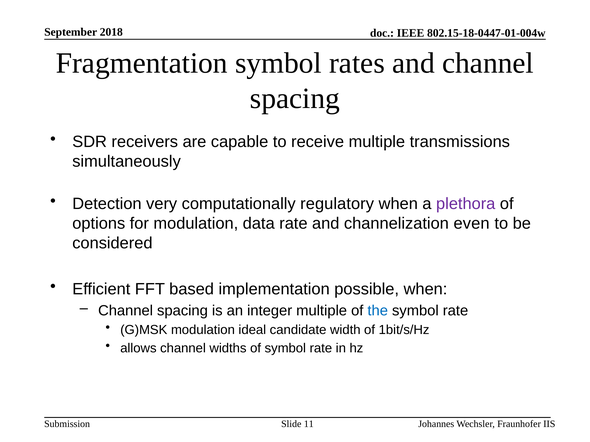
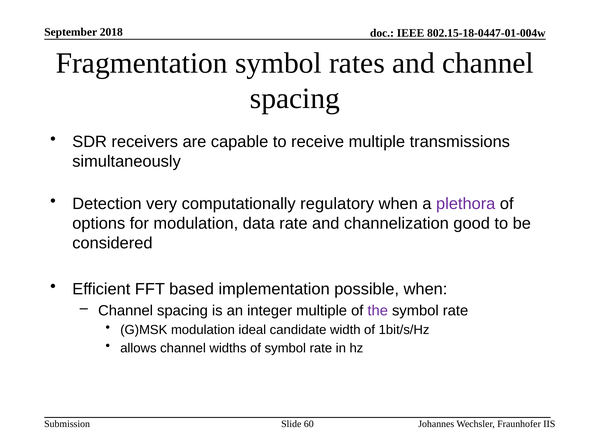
even: even -> good
the colour: blue -> purple
11: 11 -> 60
